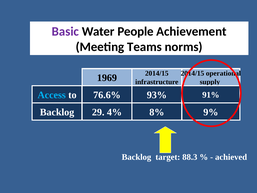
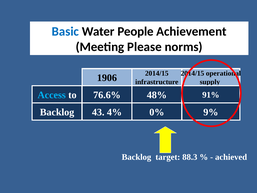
Basic colour: purple -> blue
Teams: Teams -> Please
1969: 1969 -> 1906
93%: 93% -> 48%
29: 29 -> 43
8%: 8% -> 0%
